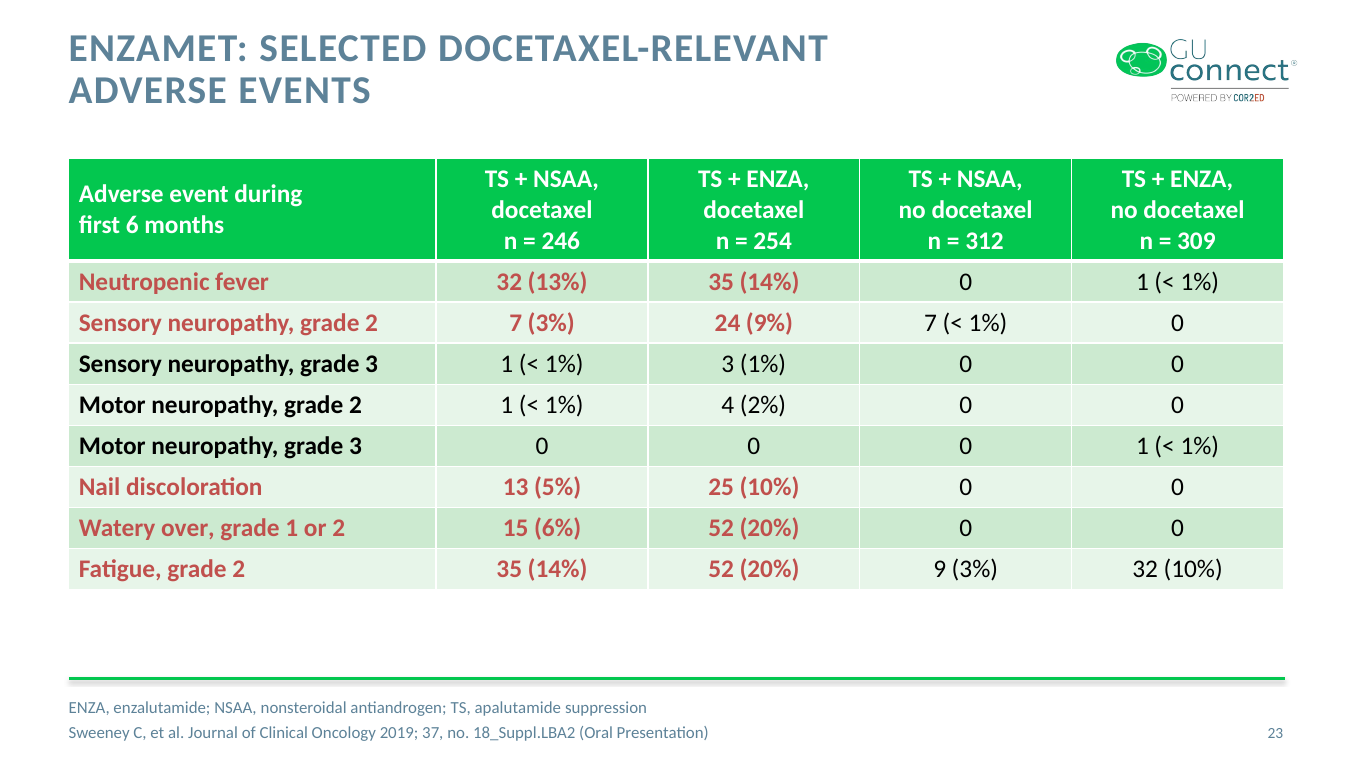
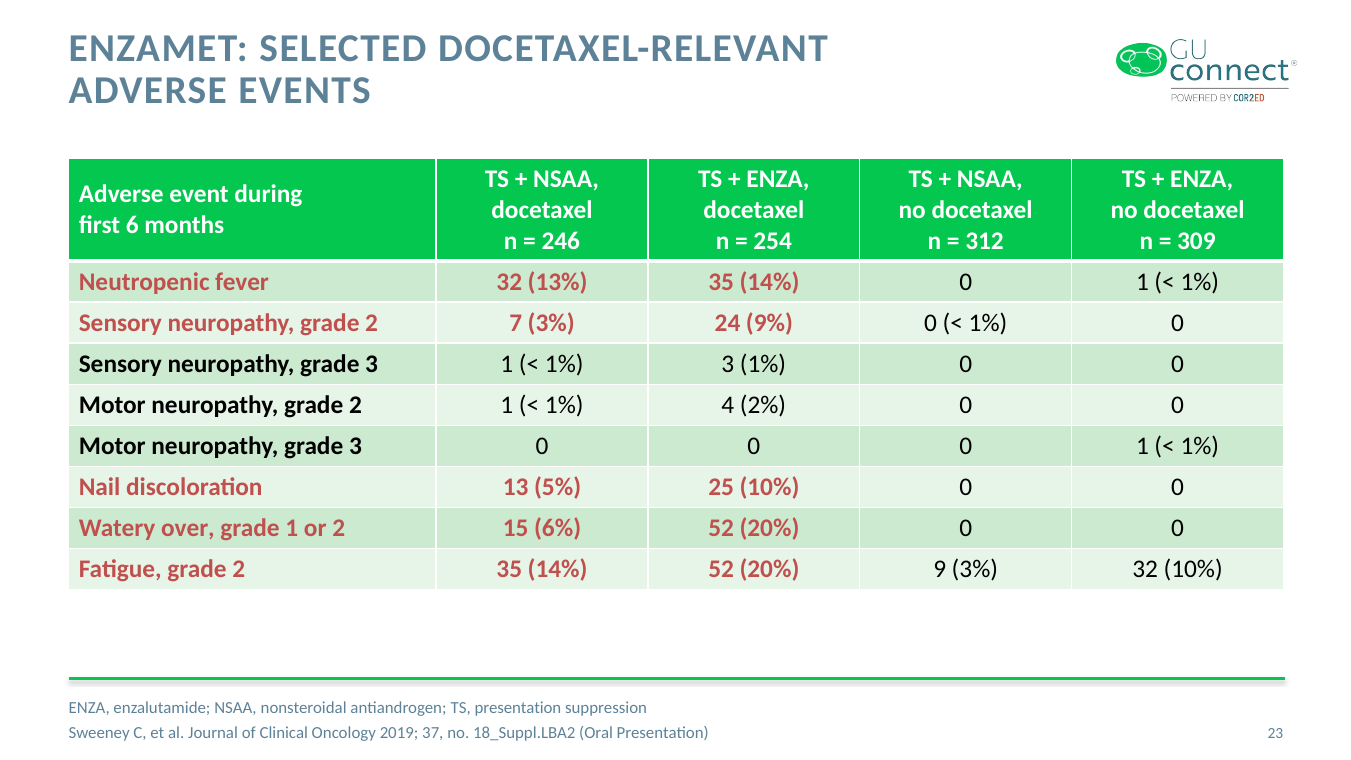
9% 7: 7 -> 0
TS apalutamide: apalutamide -> presentation
